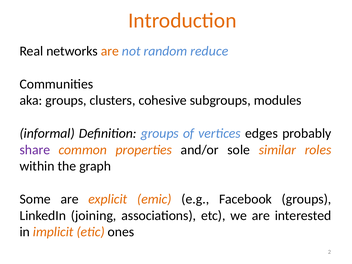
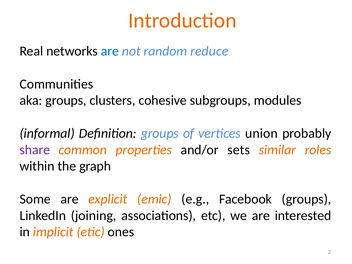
are at (110, 51) colour: orange -> blue
edges: edges -> union
sole: sole -> sets
